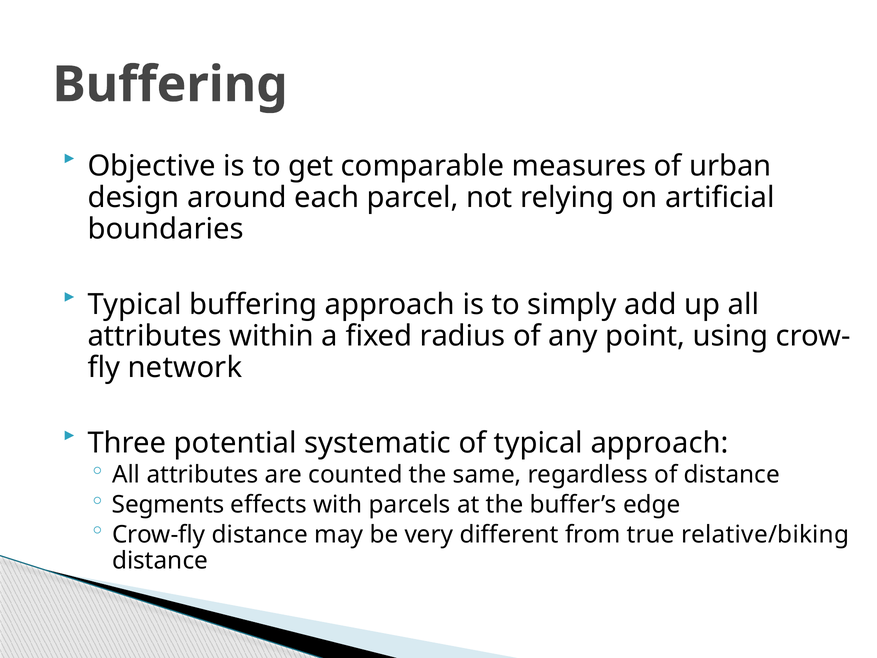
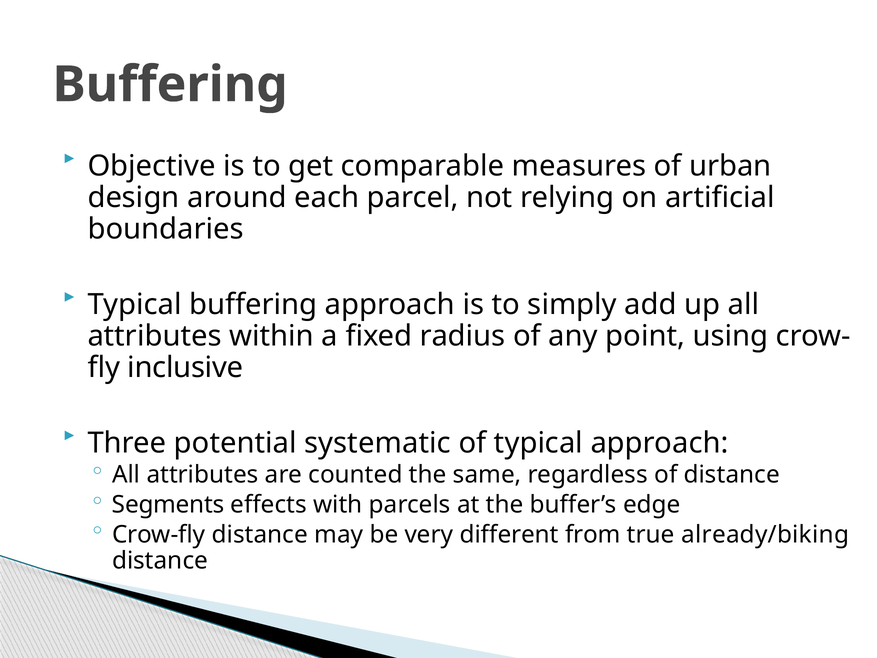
network: network -> inclusive
relative/biking: relative/biking -> already/biking
